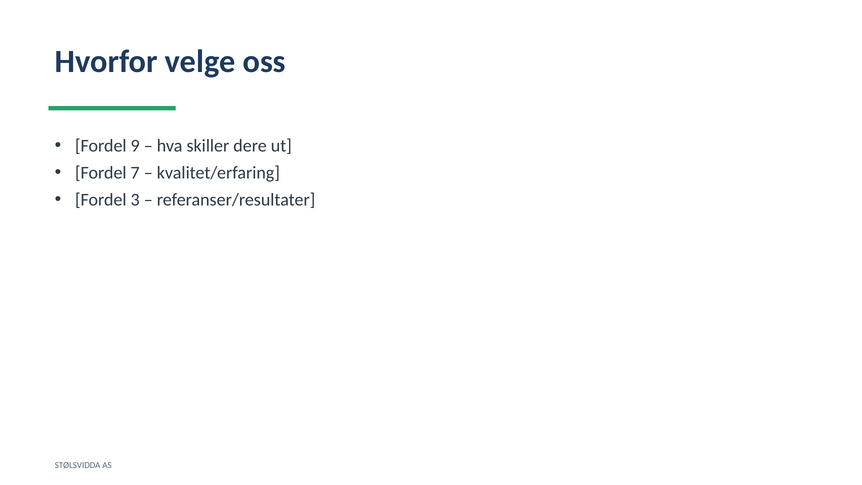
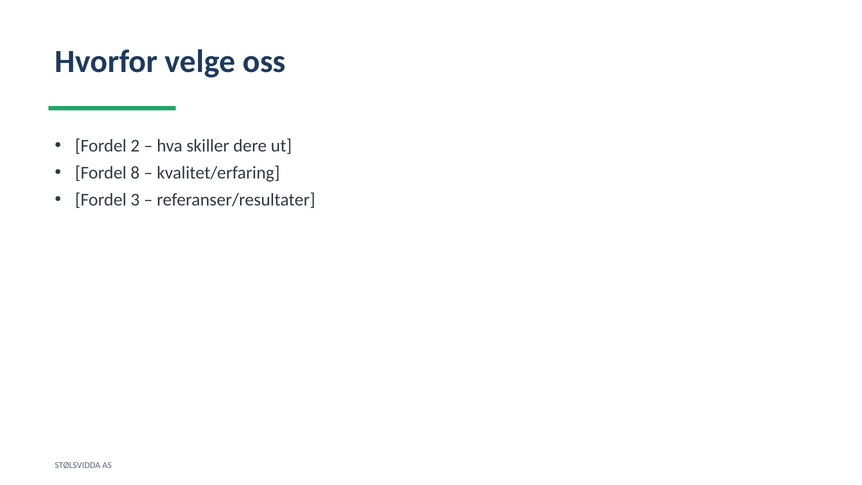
9: 9 -> 2
7: 7 -> 8
